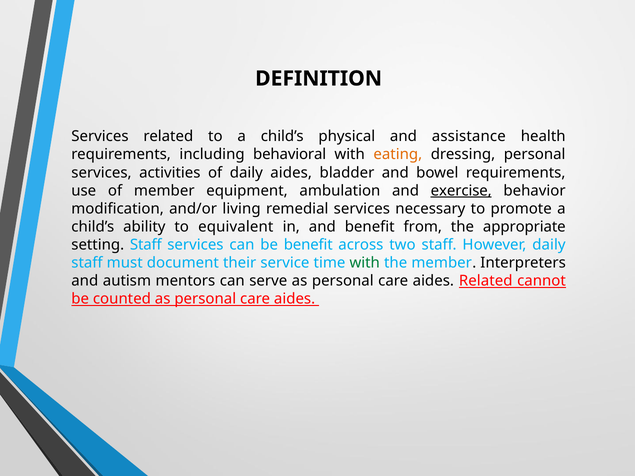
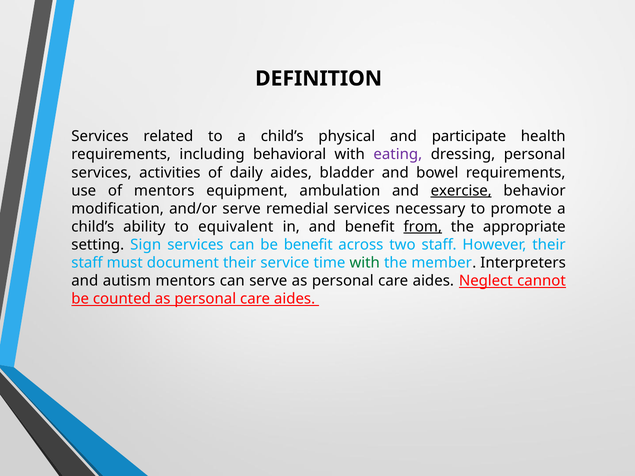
assistance: assistance -> participate
eating colour: orange -> purple
of member: member -> mentors
and/or living: living -> serve
from underline: none -> present
setting Staff: Staff -> Sign
However daily: daily -> their
aides Related: Related -> Neglect
